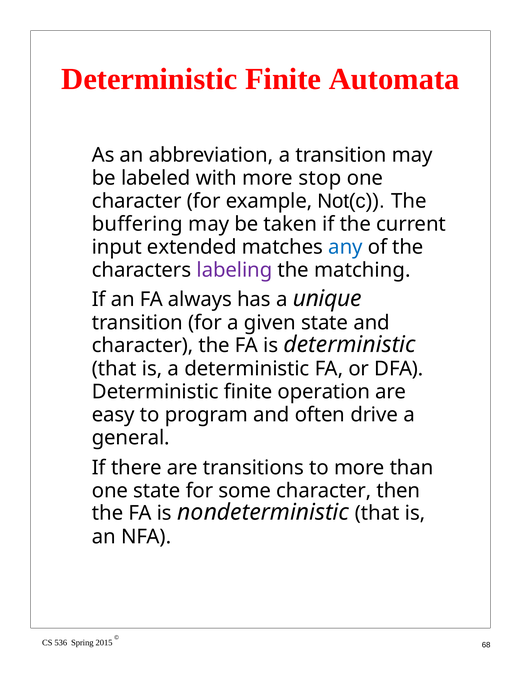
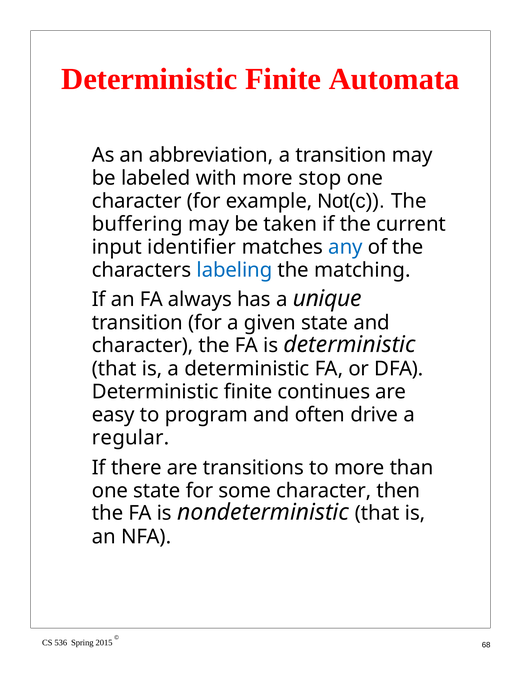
extended: extended -> identifier
labeling colour: purple -> blue
operation: operation -> continues
general: general -> regular
